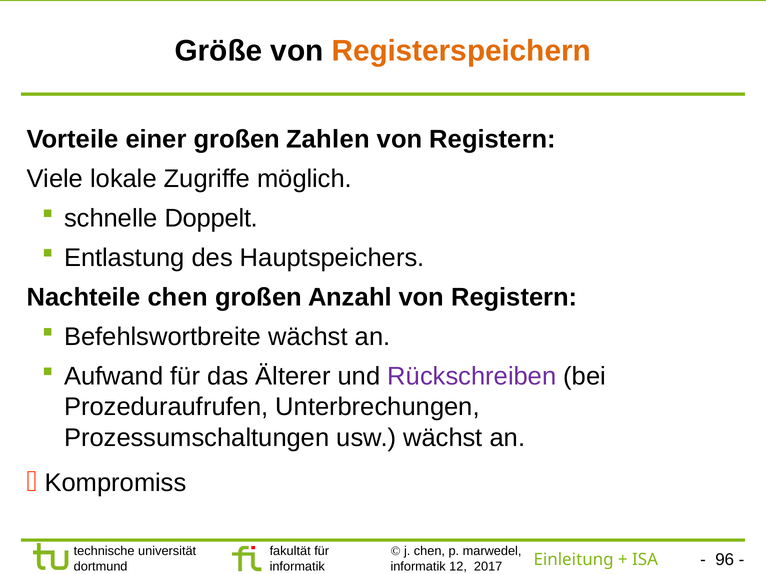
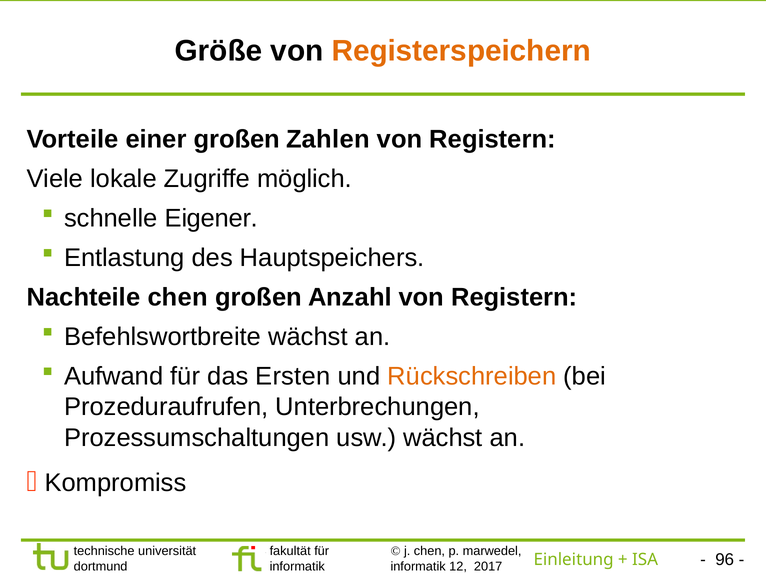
Doppelt: Doppelt -> Eigener
Älterer: Älterer -> Ersten
Rückschreiben colour: purple -> orange
